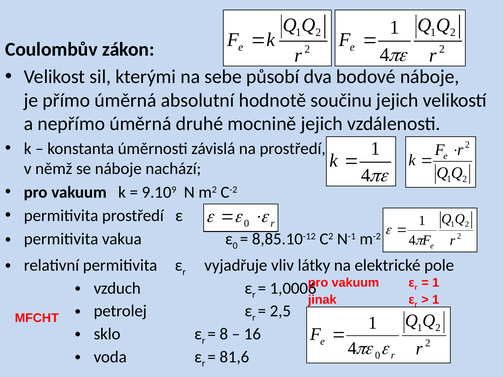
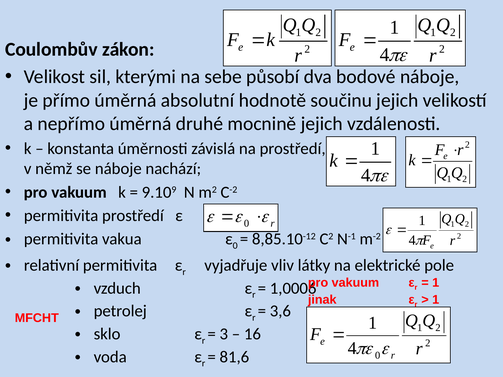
2,5: 2,5 -> 3,6
8: 8 -> 3
